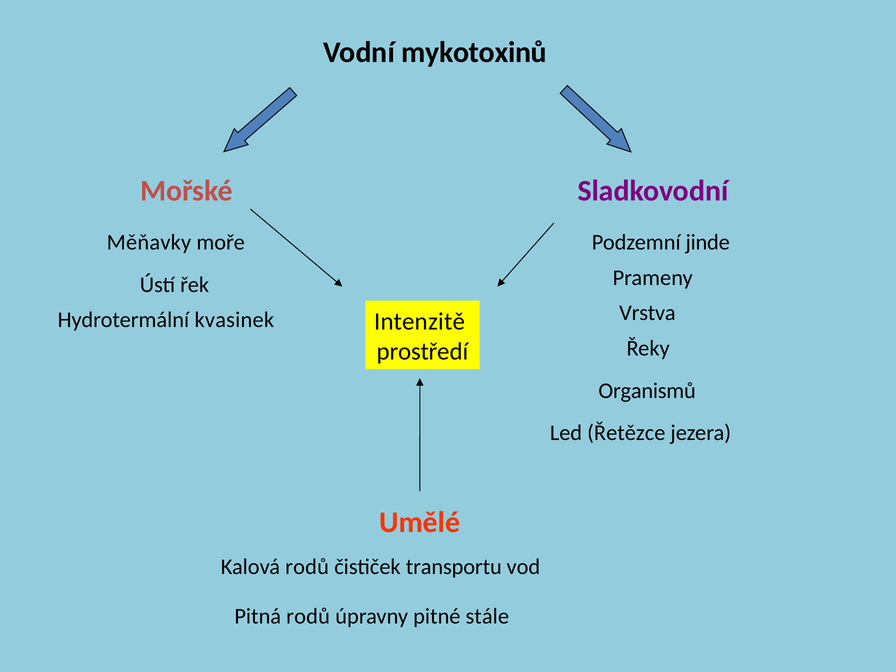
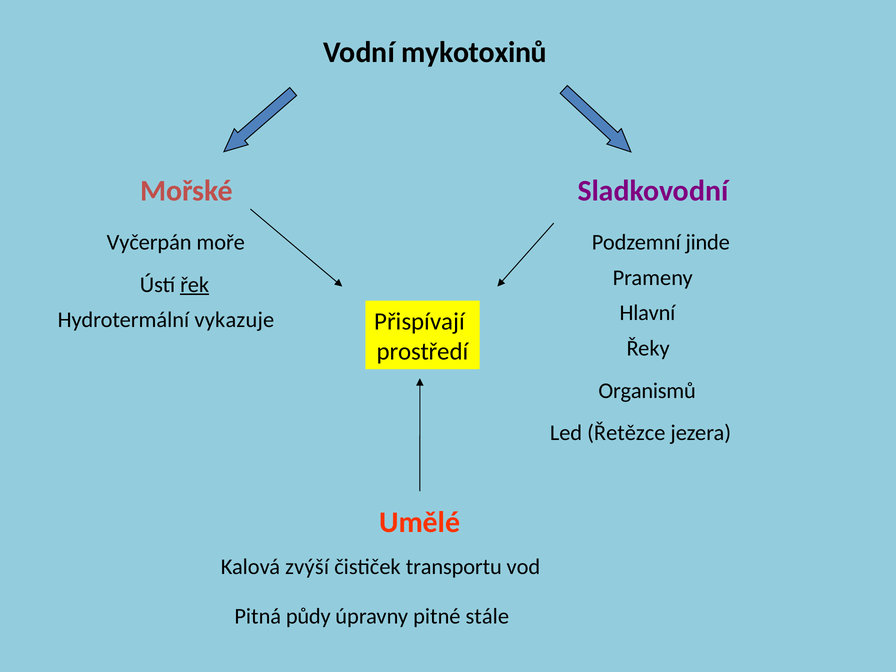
Měňavky: Měňavky -> Vyčerpán
řek underline: none -> present
Vrstva: Vrstva -> Hlavní
kvasinek: kvasinek -> vykazuje
Intenzitě: Intenzitě -> Přispívají
Kalová rodů: rodů -> zvýší
Pitná rodů: rodů -> půdy
